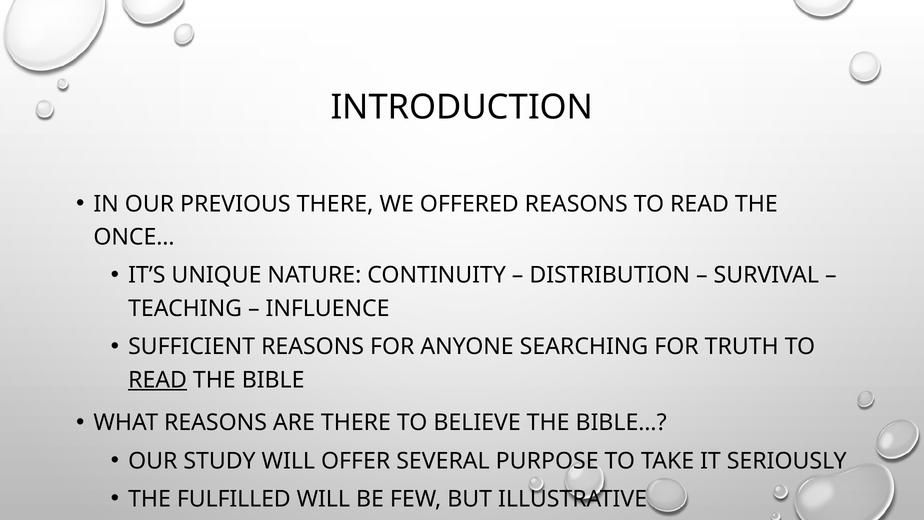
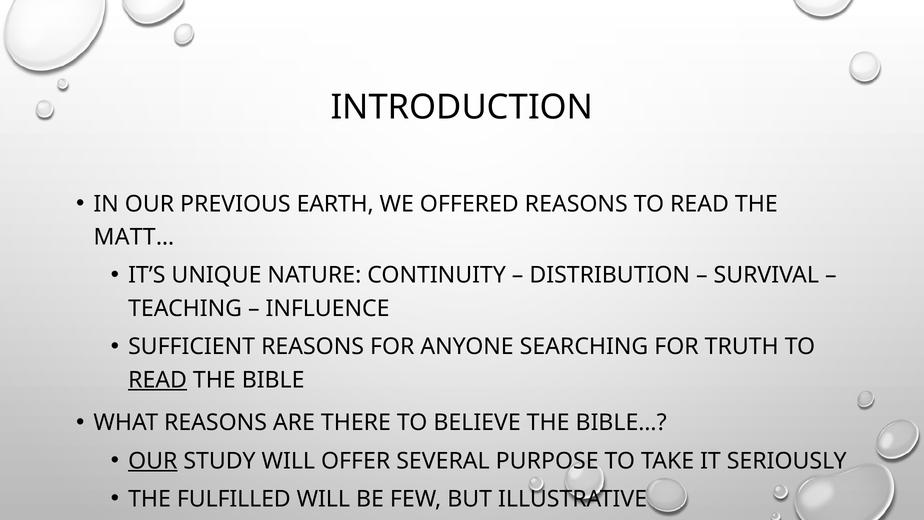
PREVIOUS THERE: THERE -> EARTH
ONCE…: ONCE… -> MATT…
OUR at (153, 461) underline: none -> present
